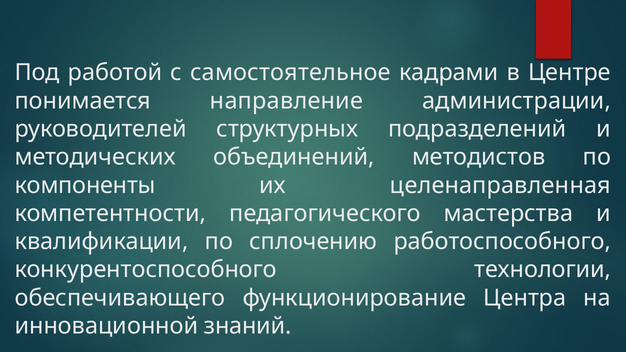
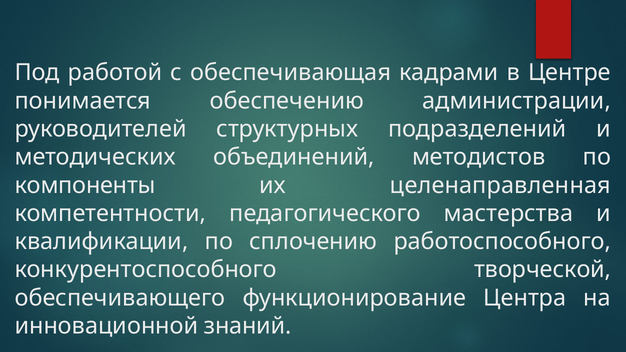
самостоятельное: самостоятельное -> обеспечивающая
направление: направление -> обеспечению
технологии: технологии -> творческой
